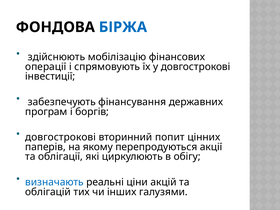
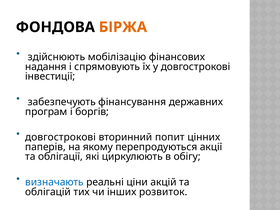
БІРЖА colour: blue -> orange
операції: операції -> надання
галузями: галузями -> розвиток
